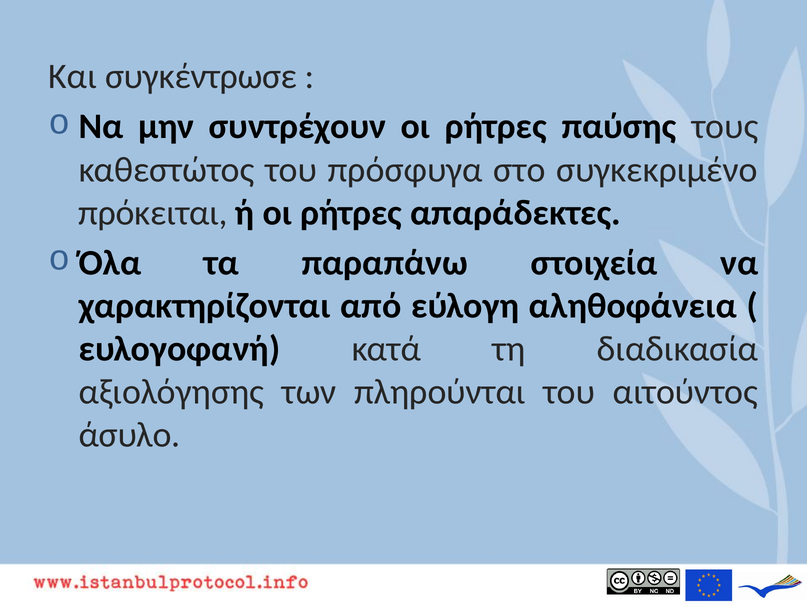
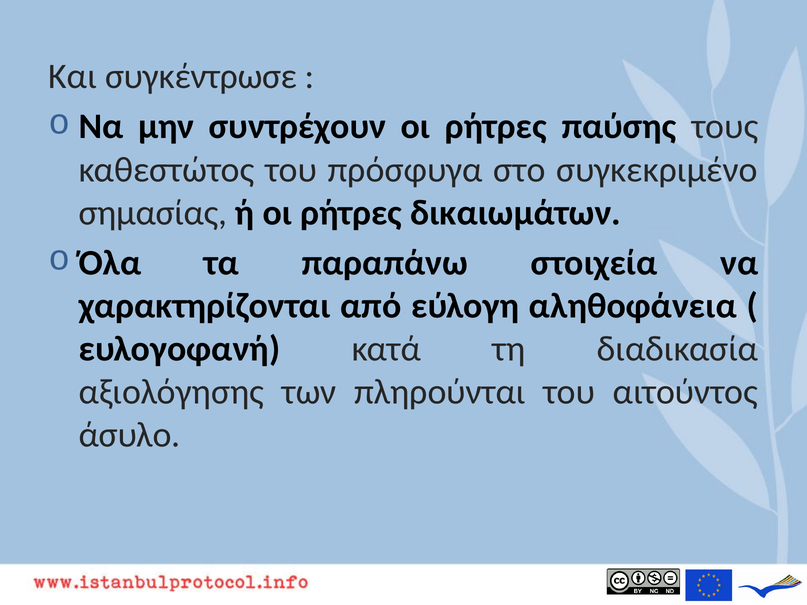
πρόκειται: πρόκειται -> σημασίας
απαράδεκτες: απαράδεκτες -> δικαιωμάτων
